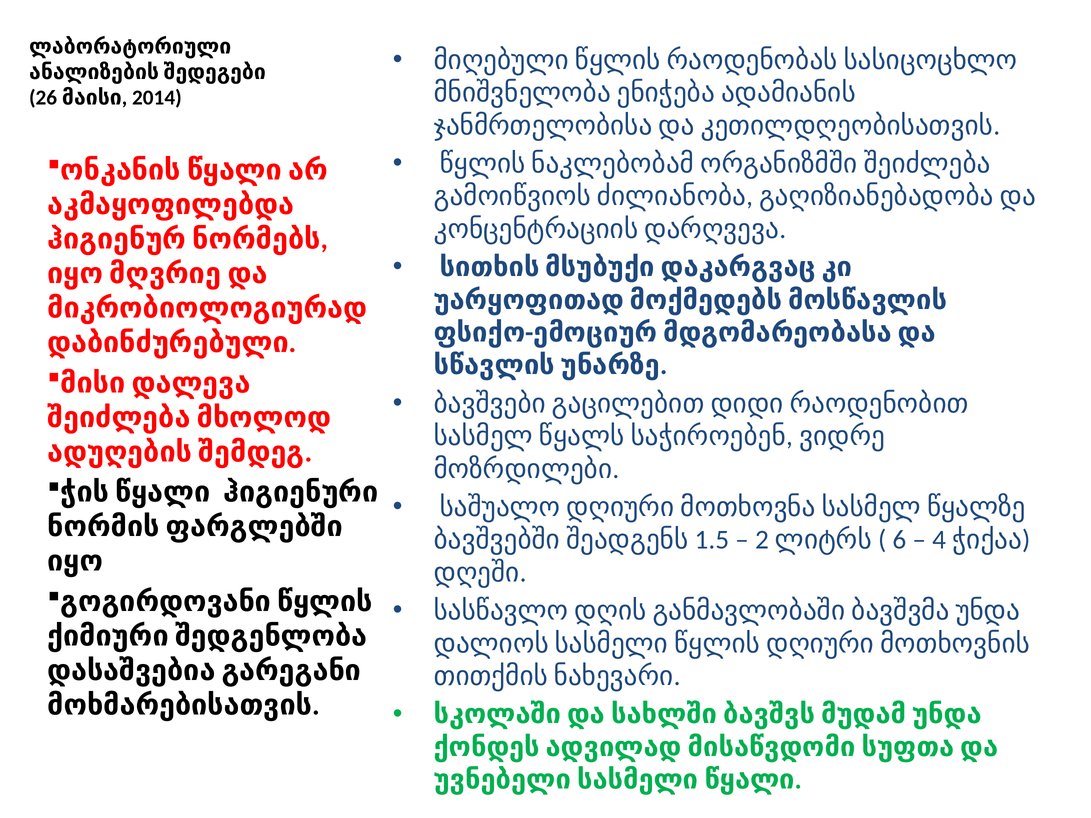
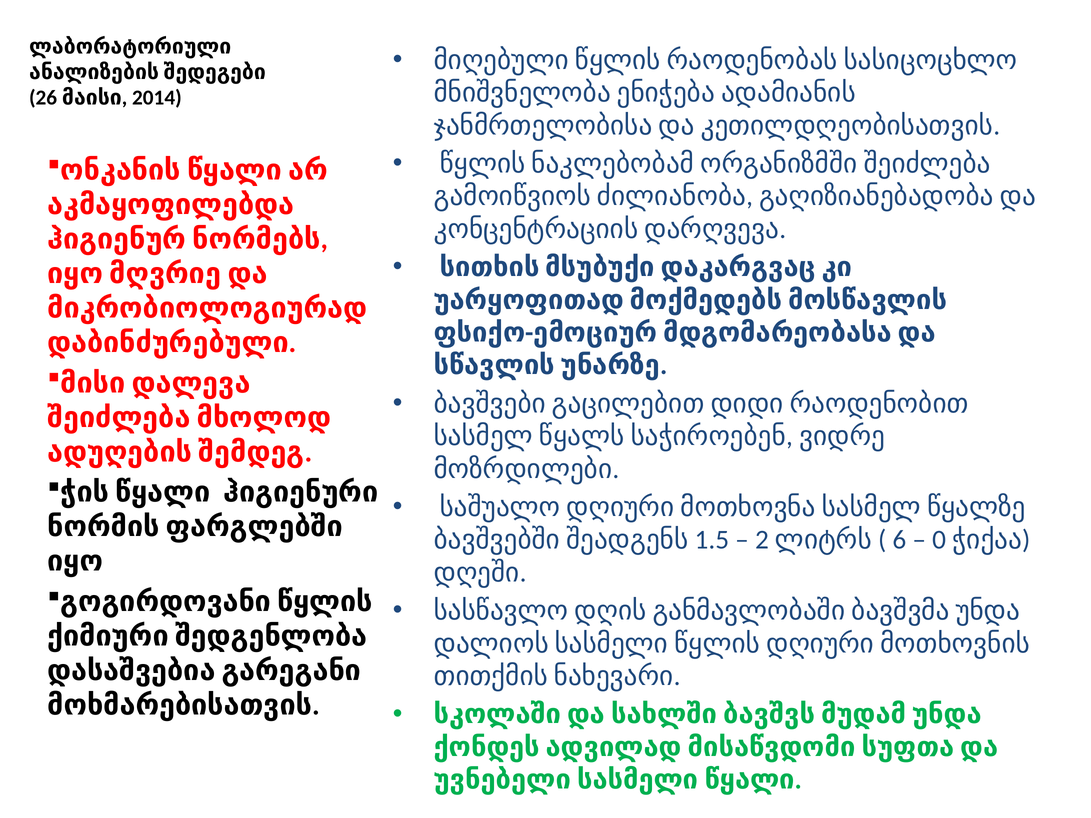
4: 4 -> 0
